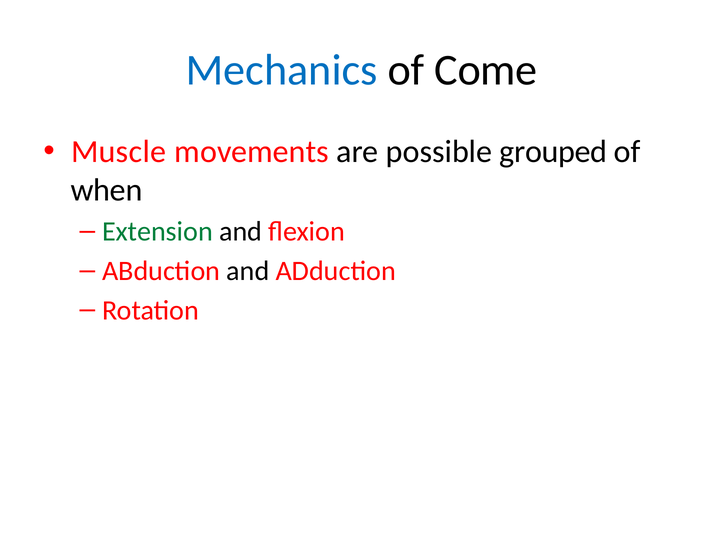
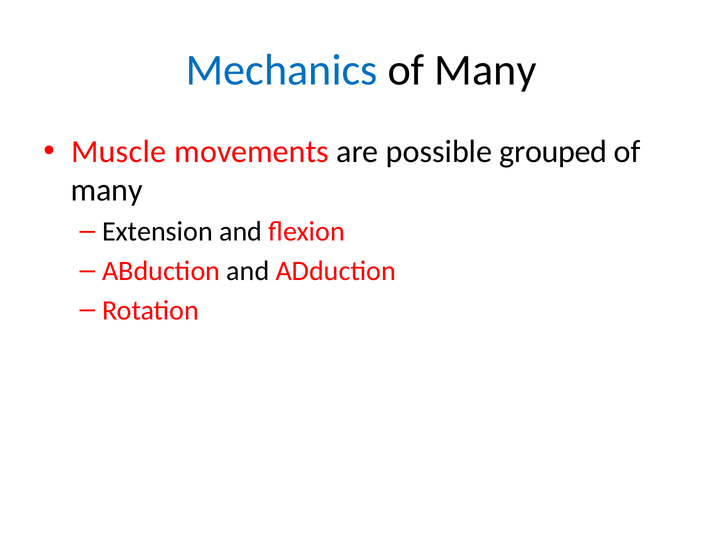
Come at (486, 70): Come -> Many
when at (107, 190): when -> many
Extension colour: green -> black
